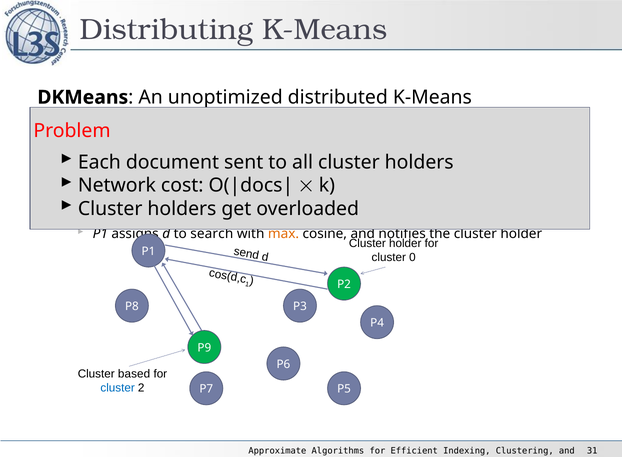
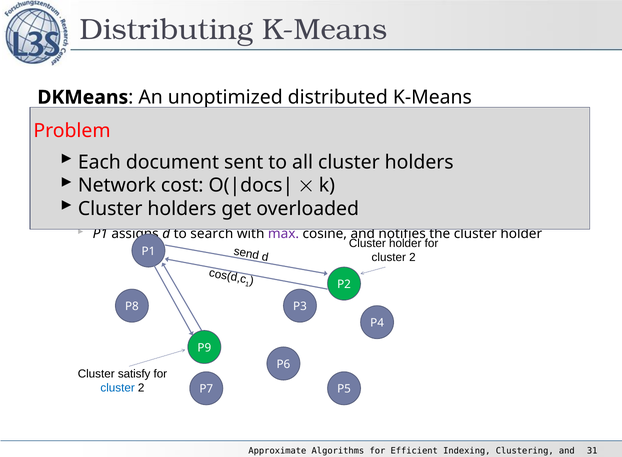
max colour: orange -> purple
0 at (412, 257): 0 -> 2
based: based -> satisfy
